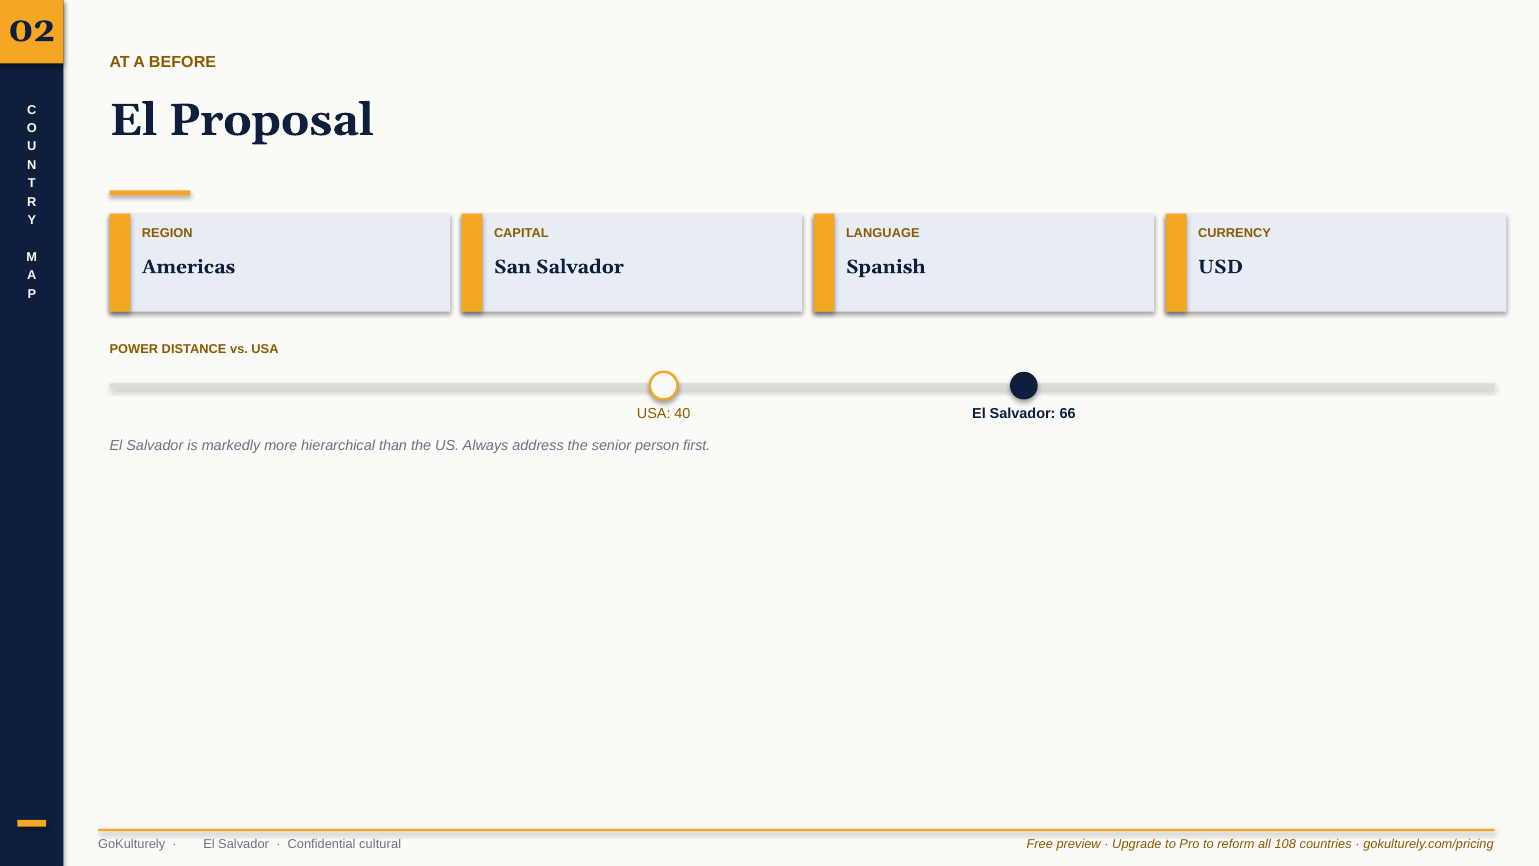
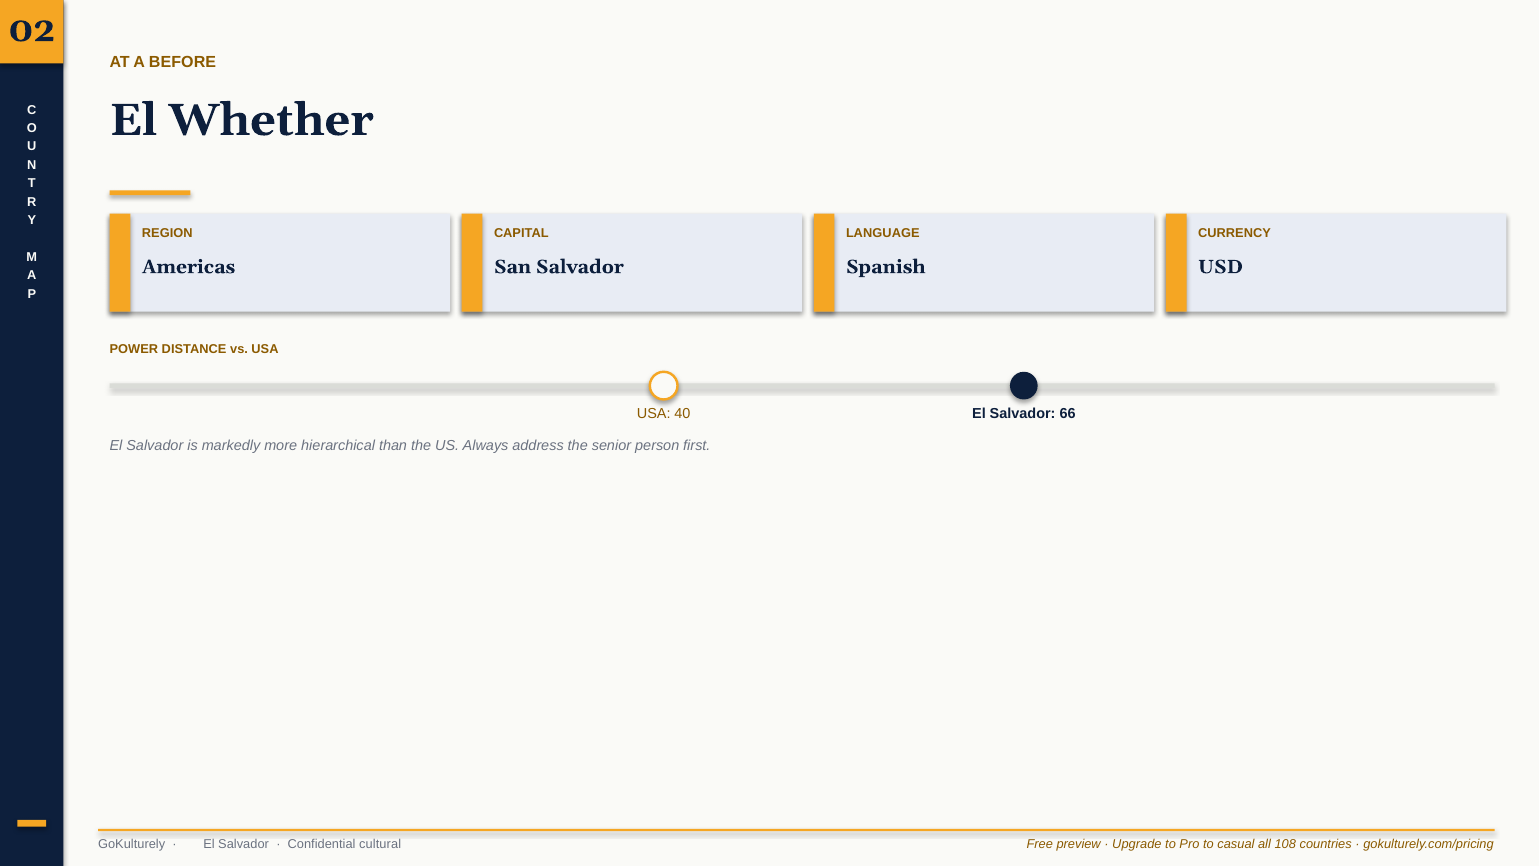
Proposal: Proposal -> Whether
reform: reform -> casual
